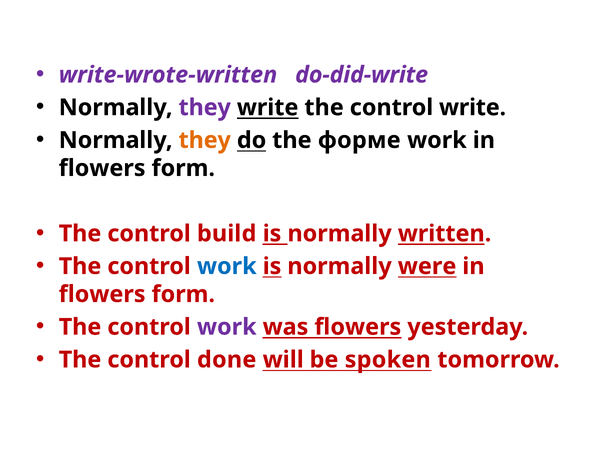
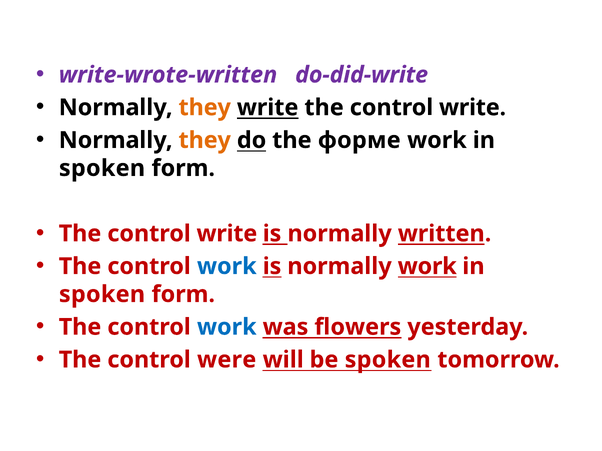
they at (205, 108) colour: purple -> orange
flowers at (102, 168): flowers -> spoken
build at (227, 234): build -> write
normally were: were -> work
flowers at (102, 295): flowers -> spoken
work at (227, 327) colour: purple -> blue
done: done -> were
